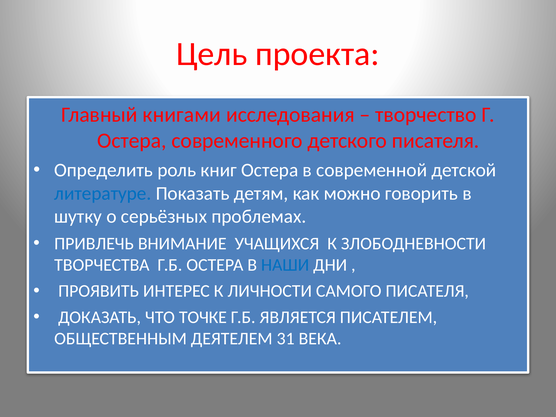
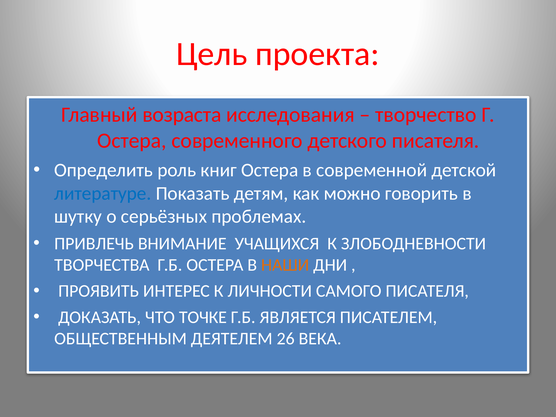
книгами: книгами -> возраста
НАШИ colour: blue -> orange
31: 31 -> 26
